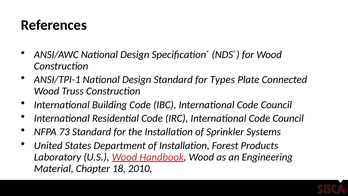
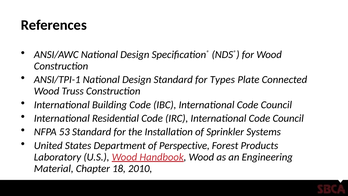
73: 73 -> 53
of Installation: Installation -> Perspective
